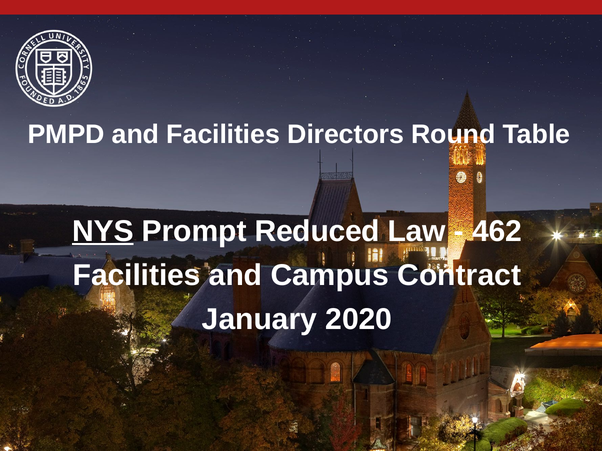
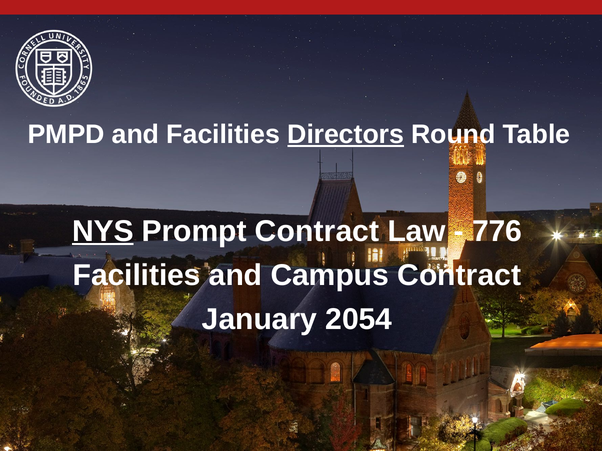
Directors underline: none -> present
Prompt Reduced: Reduced -> Contract
462: 462 -> 776
2020: 2020 -> 2054
